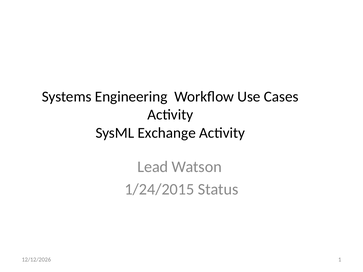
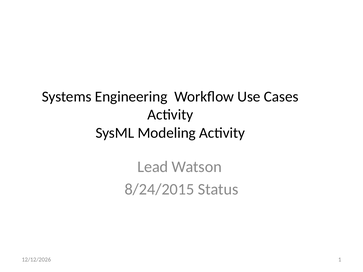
Exchange: Exchange -> Modeling
1/24/2015: 1/24/2015 -> 8/24/2015
